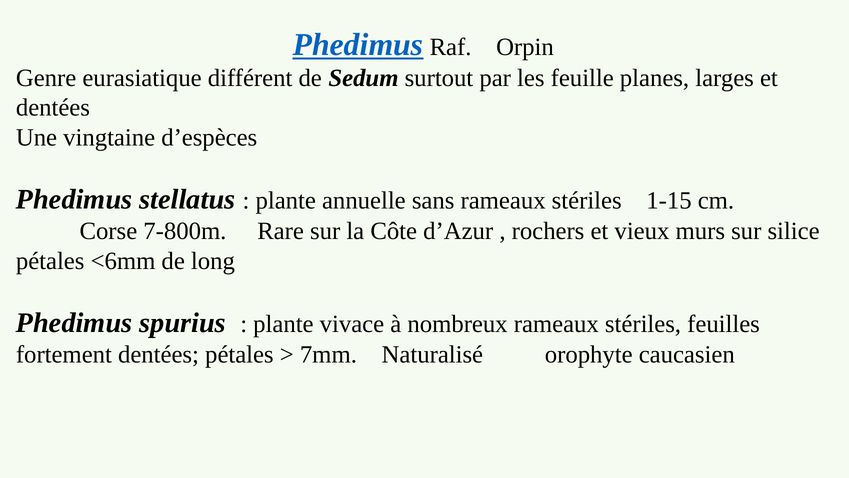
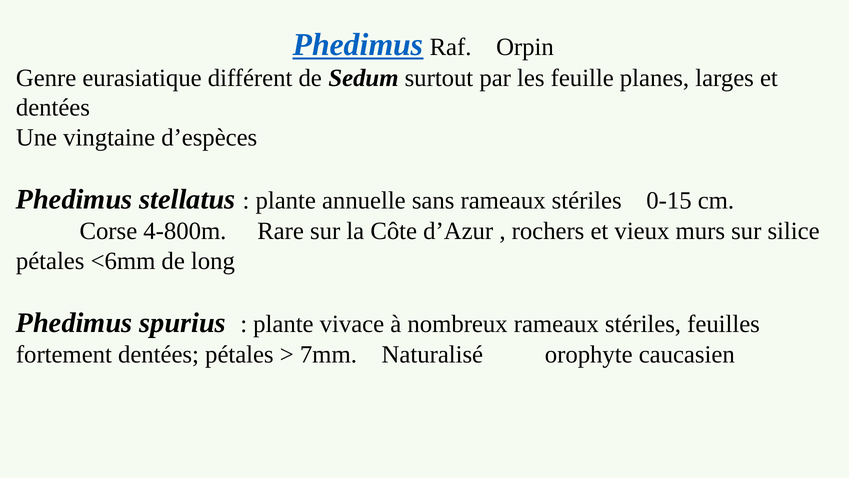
1-15: 1-15 -> 0-15
7-800m: 7-800m -> 4-800m
